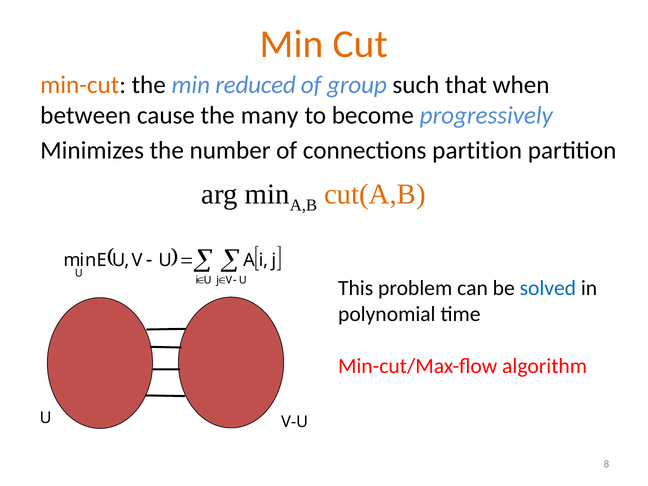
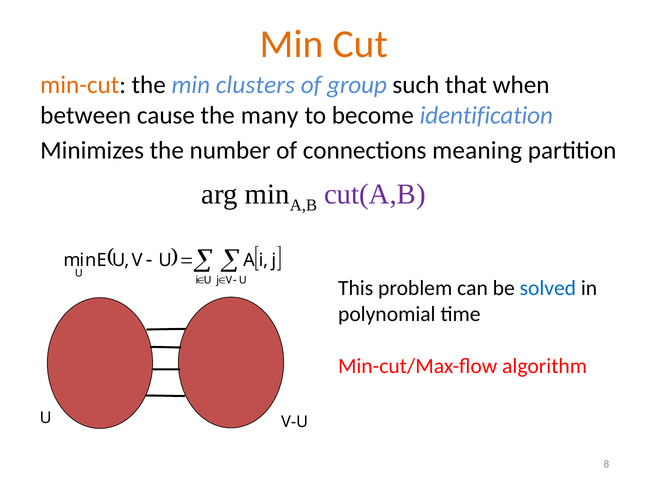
reduced: reduced -> clusters
progressively: progressively -> identification
connections partition: partition -> meaning
cut(A,B colour: orange -> purple
